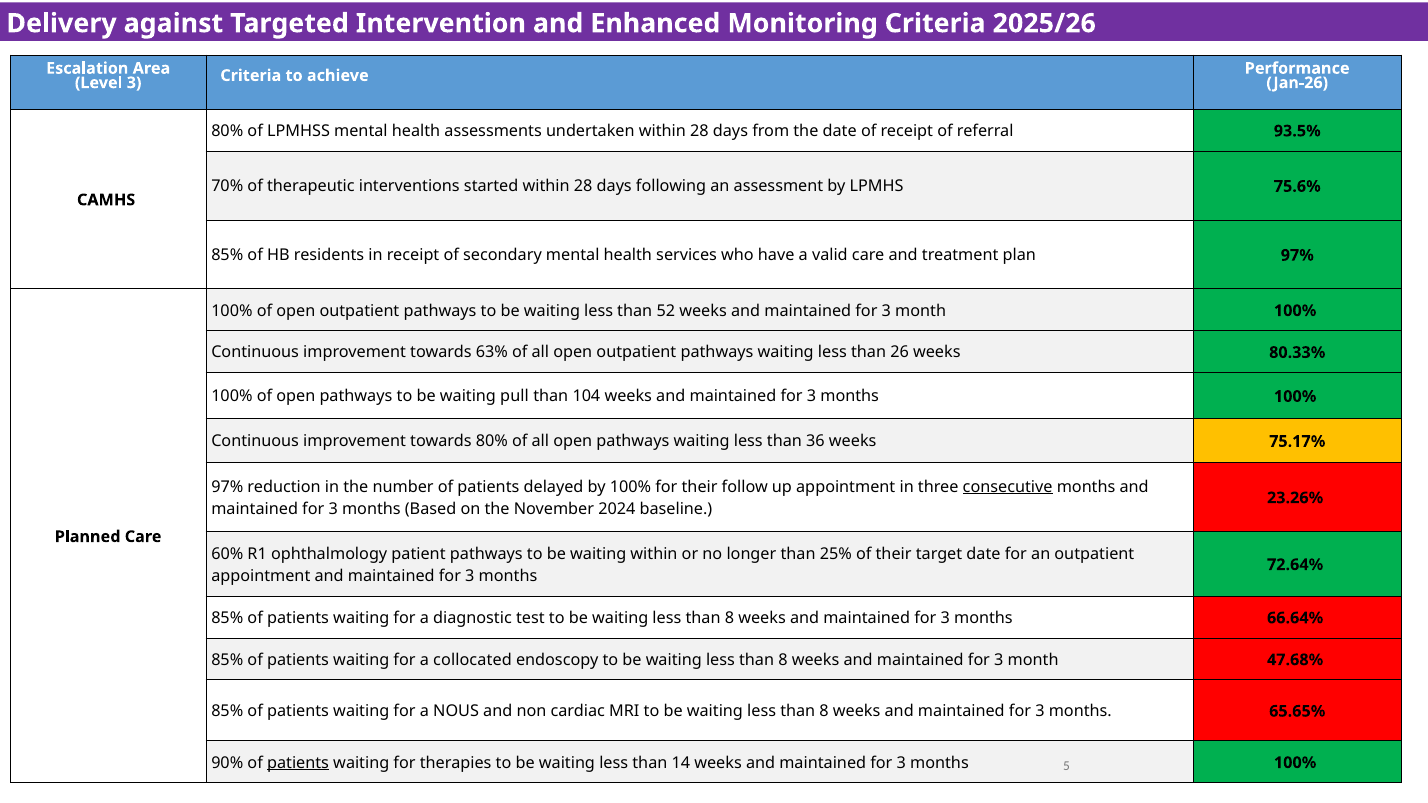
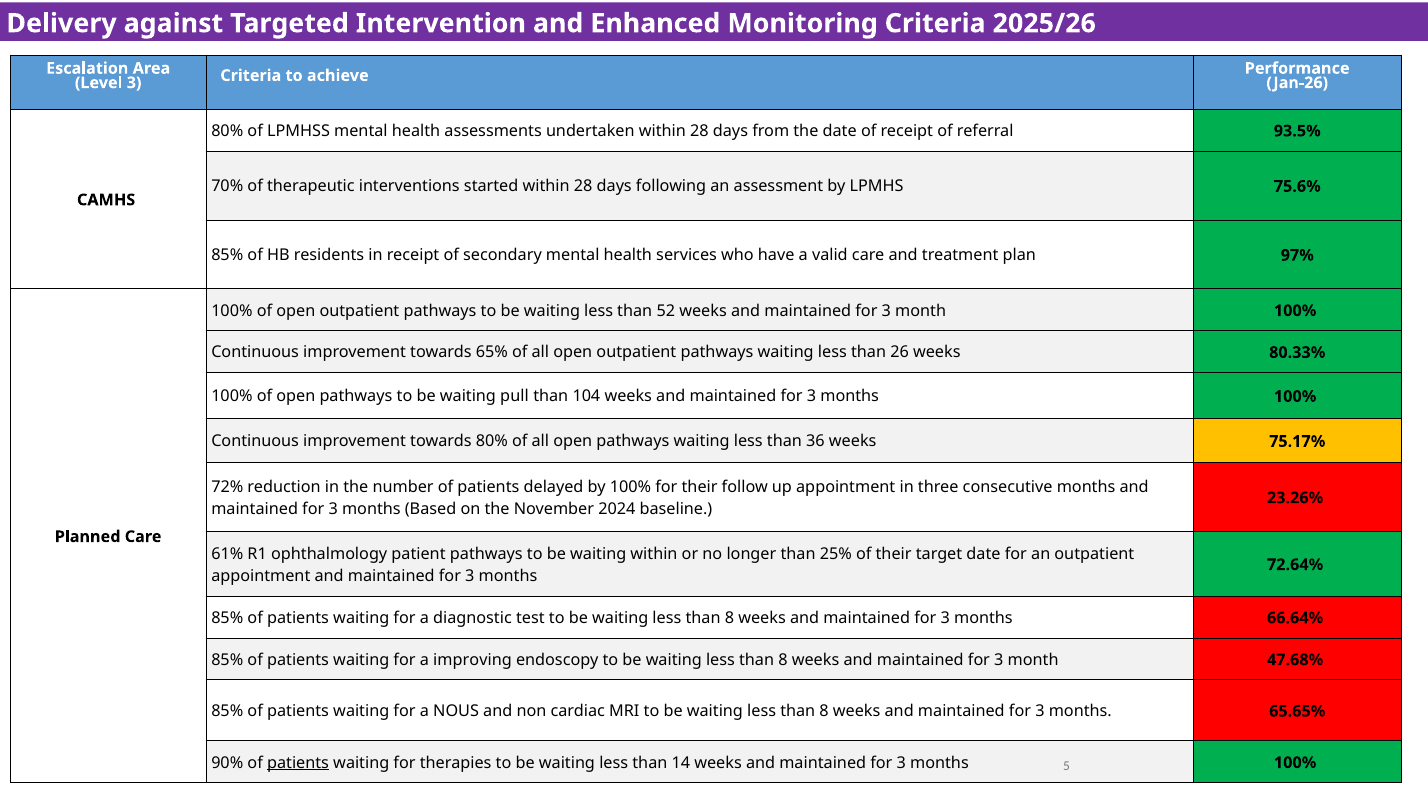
63%: 63% -> 65%
97% at (227, 487): 97% -> 72%
consecutive underline: present -> none
60%: 60% -> 61%
collocated: collocated -> improving
